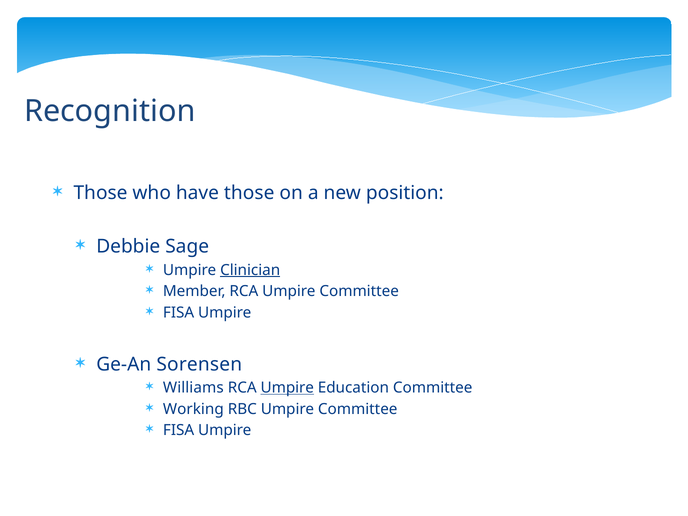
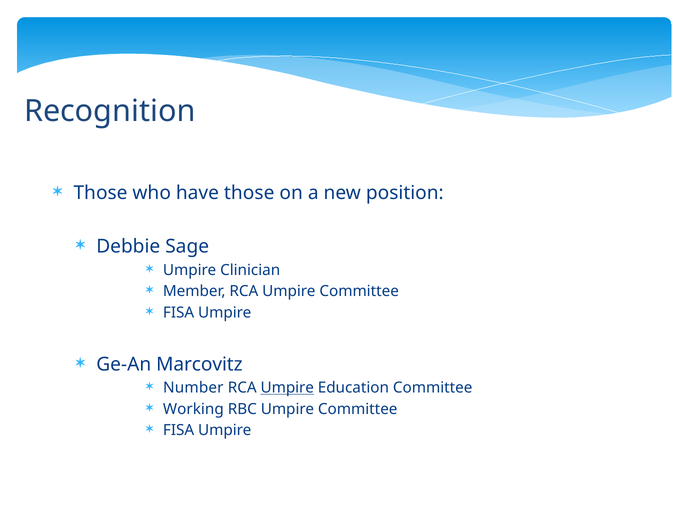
Clinician underline: present -> none
Sorensen: Sorensen -> Marcovitz
Williams: Williams -> Number
